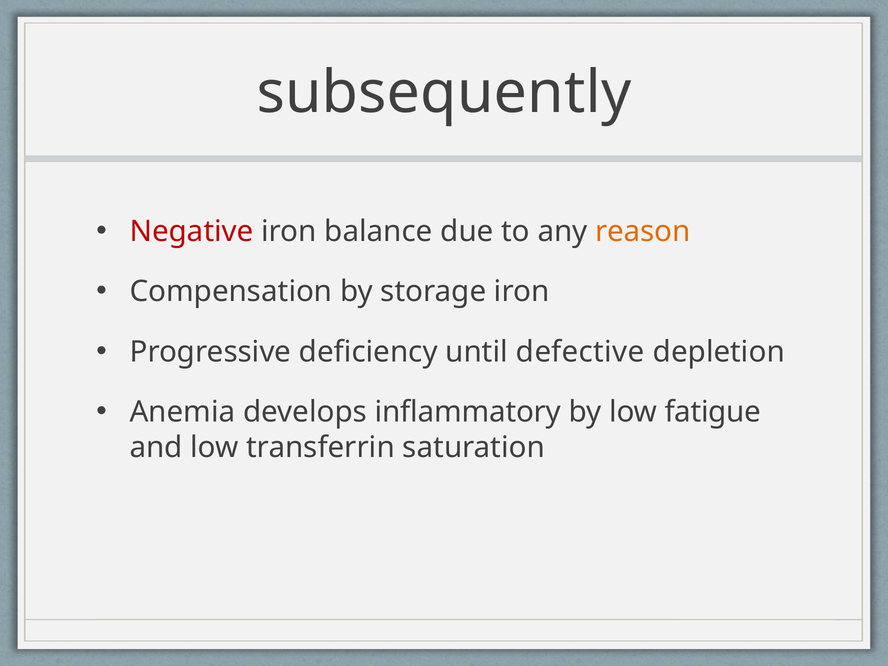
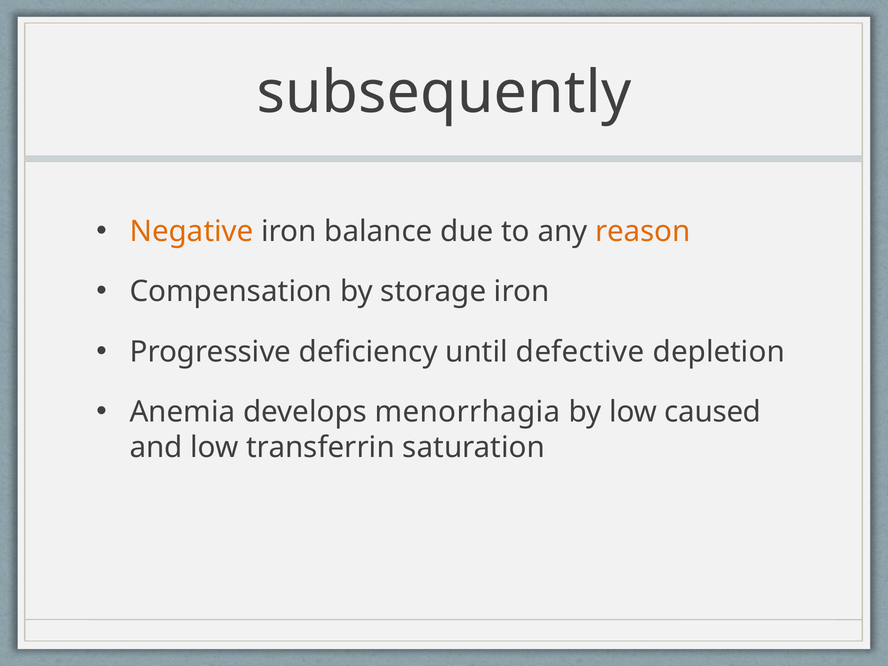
Negative colour: red -> orange
inflammatory: inflammatory -> menorrhagia
fatigue: fatigue -> caused
